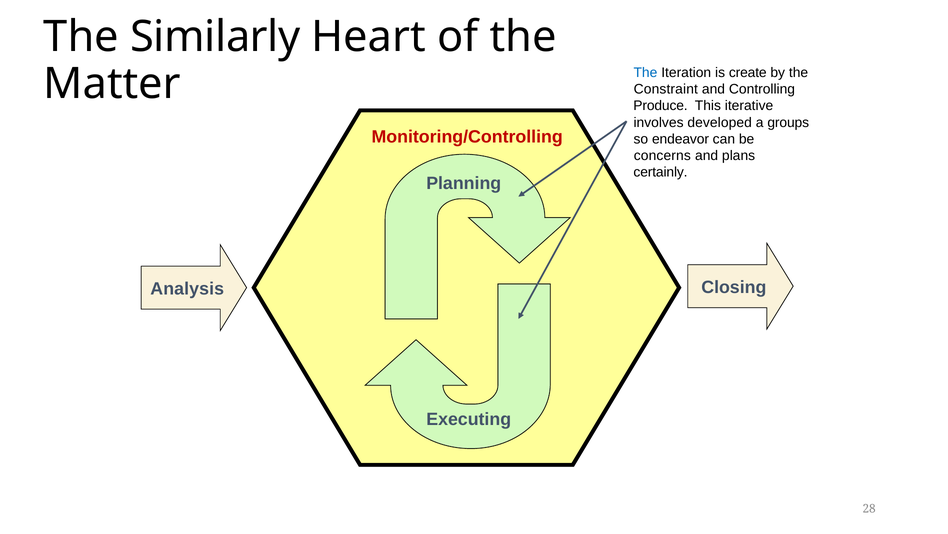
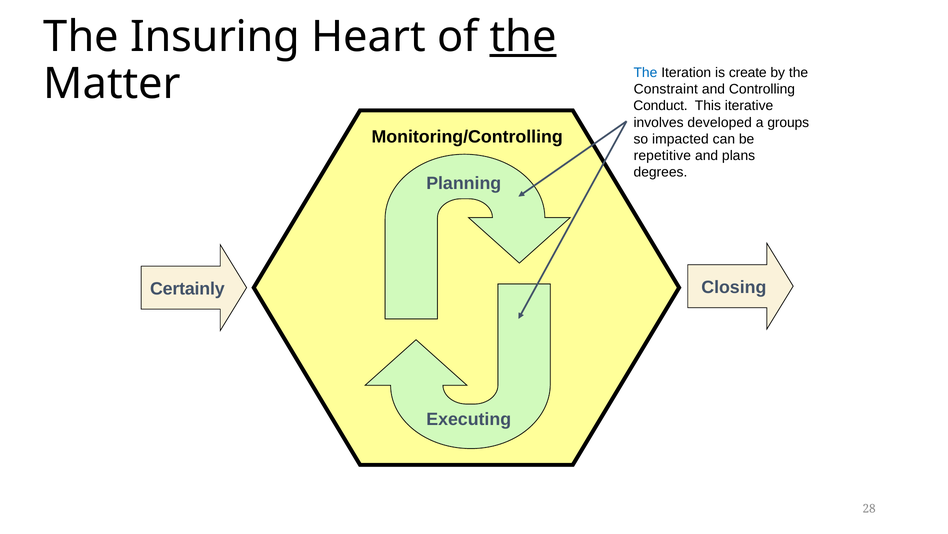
Similarly: Similarly -> Insuring
the at (523, 37) underline: none -> present
Produce: Produce -> Conduct
Monitoring/Controlling colour: red -> black
endeavor: endeavor -> impacted
concerns: concerns -> repetitive
certainly: certainly -> degrees
Analysis: Analysis -> Certainly
